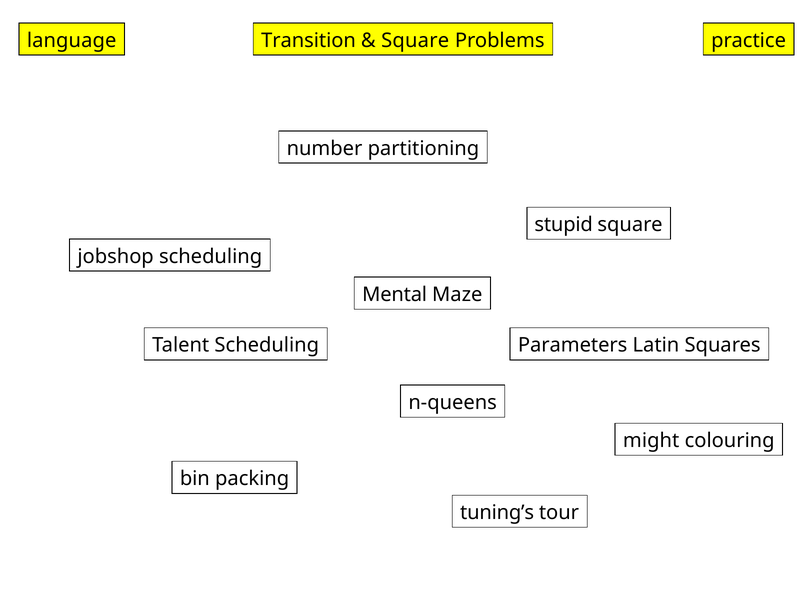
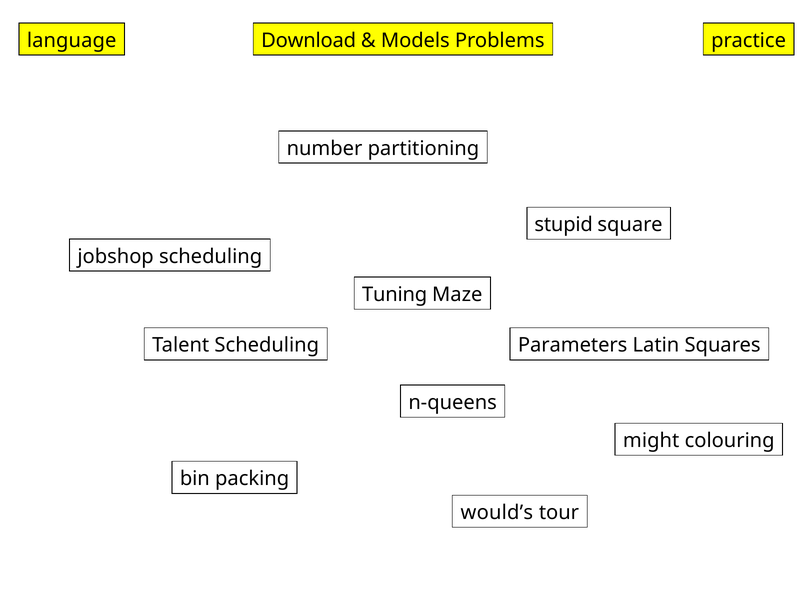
Transition: Transition -> Download
Square at (415, 40): Square -> Models
Mental: Mental -> Tuning
tuning’s: tuning’s -> would’s
